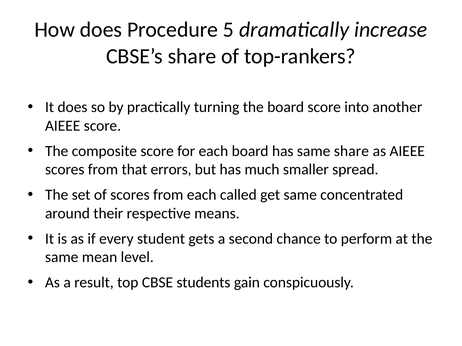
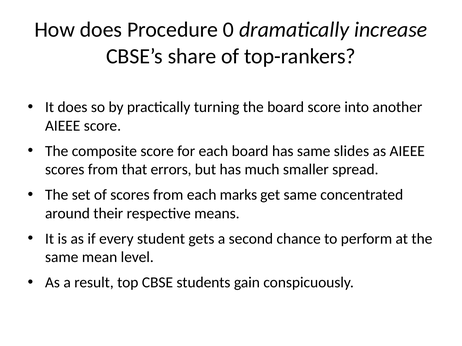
5: 5 -> 0
same share: share -> slides
called: called -> marks
